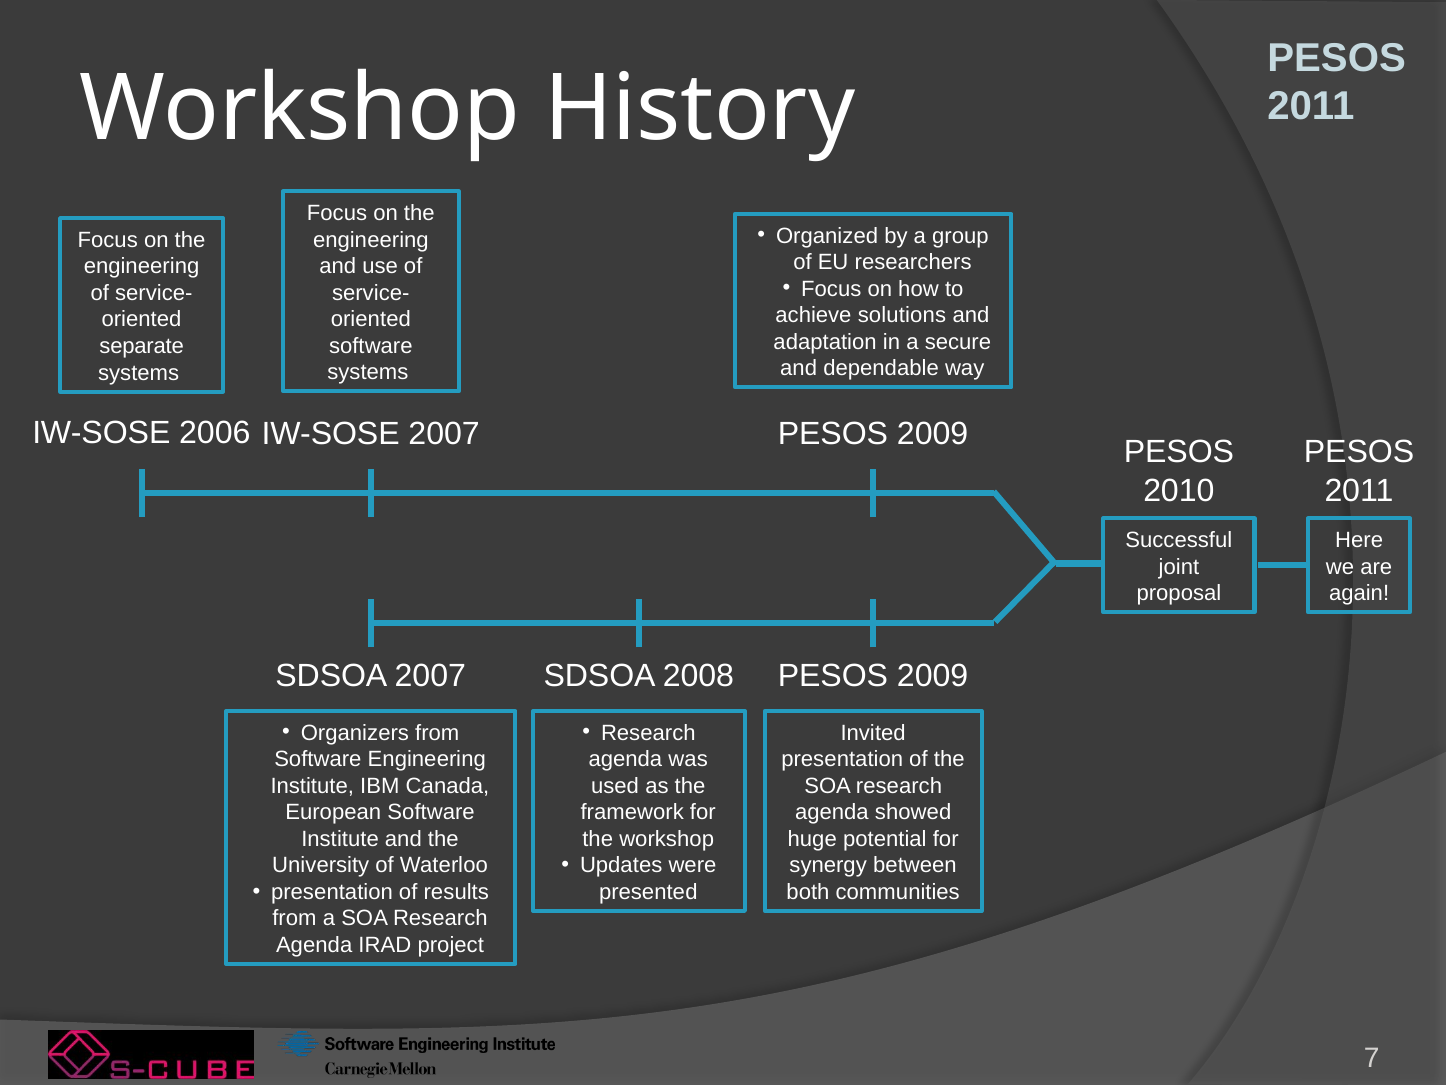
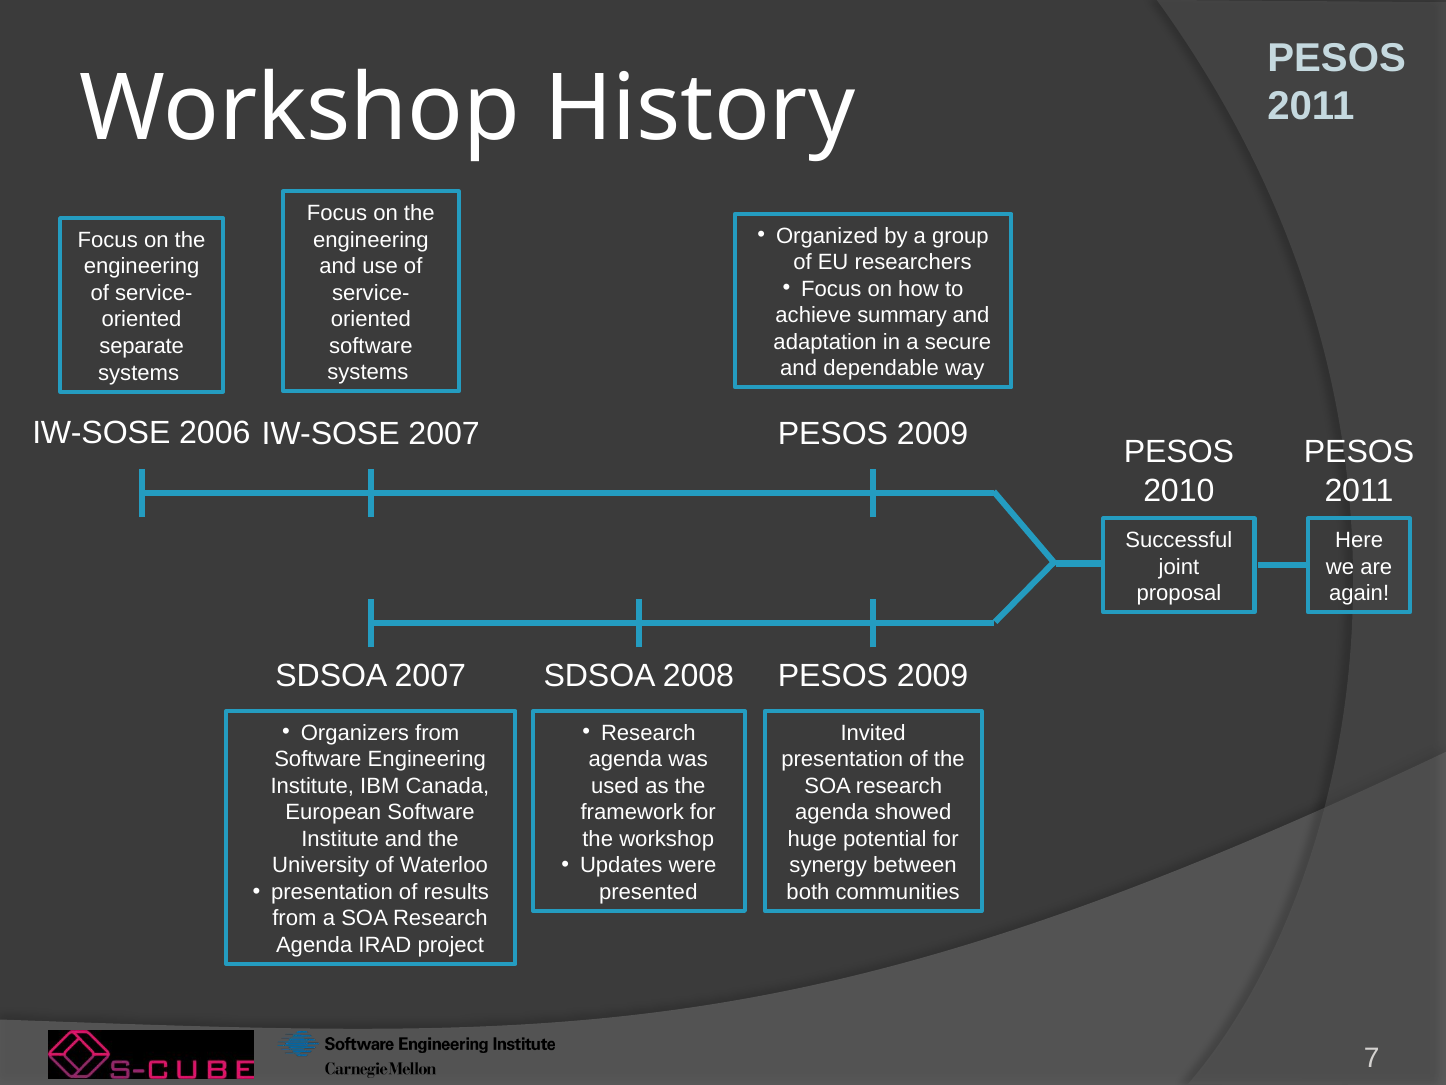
solutions: solutions -> summary
